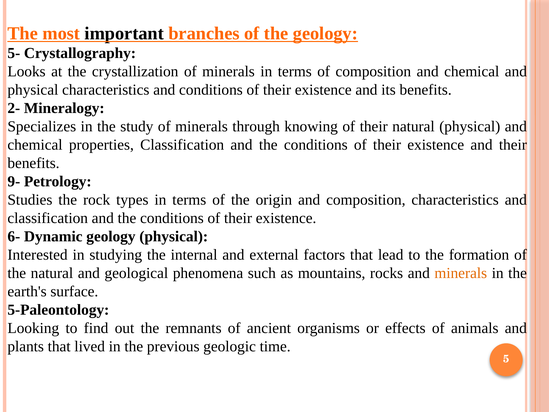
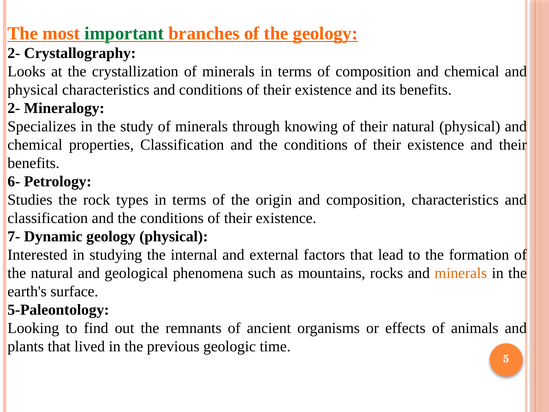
important colour: black -> green
5- at (14, 53): 5- -> 2-
9-: 9- -> 6-
6-: 6- -> 7-
